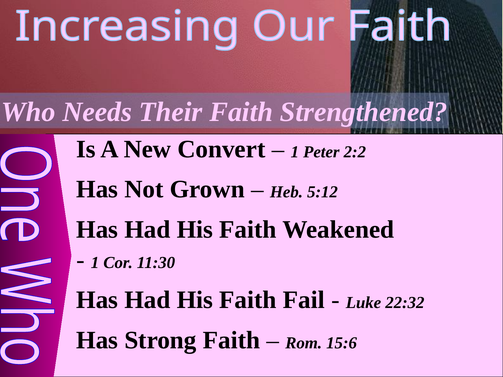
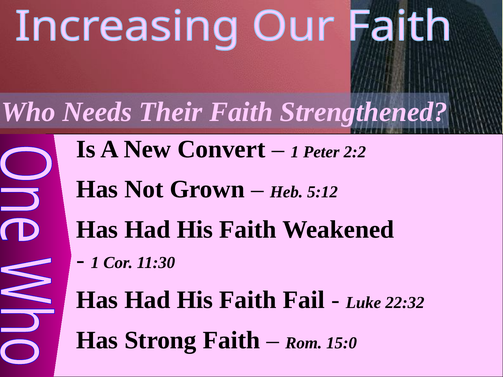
15:6: 15:6 -> 15:0
